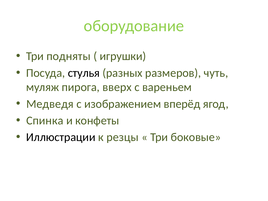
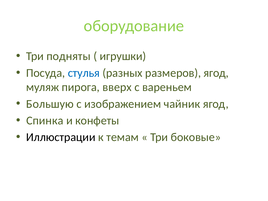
стулья colour: black -> blue
размеров чуть: чуть -> ягод
Медведя: Медведя -> Большую
вперёд: вперёд -> чайник
резцы: резцы -> темам
